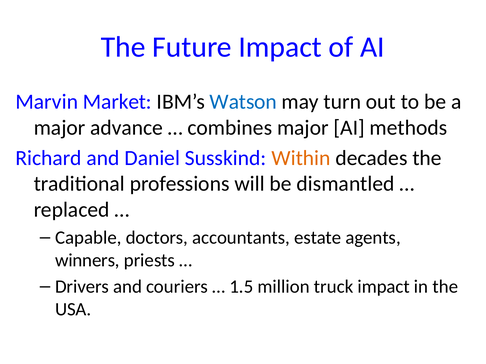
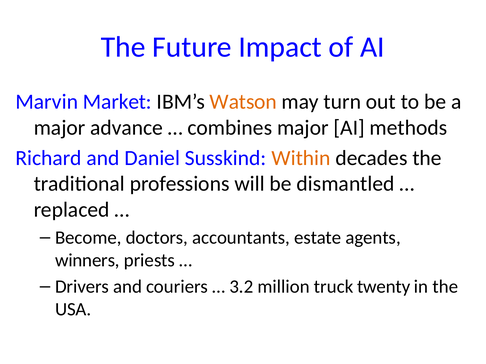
Watson colour: blue -> orange
Capable: Capable -> Become
1.5: 1.5 -> 3.2
truck impact: impact -> twenty
